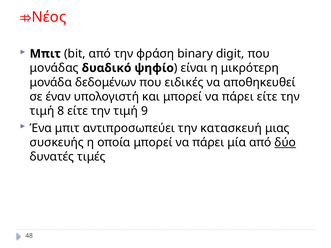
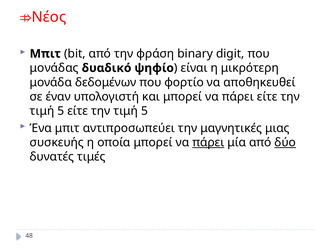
ειδικές: ειδικές -> φορτίο
8 at (61, 111): 8 -> 5
9 at (144, 111): 9 -> 5
κατασκευή: κατασκευή -> μαγνητικές
πάρει at (208, 143) underline: none -> present
